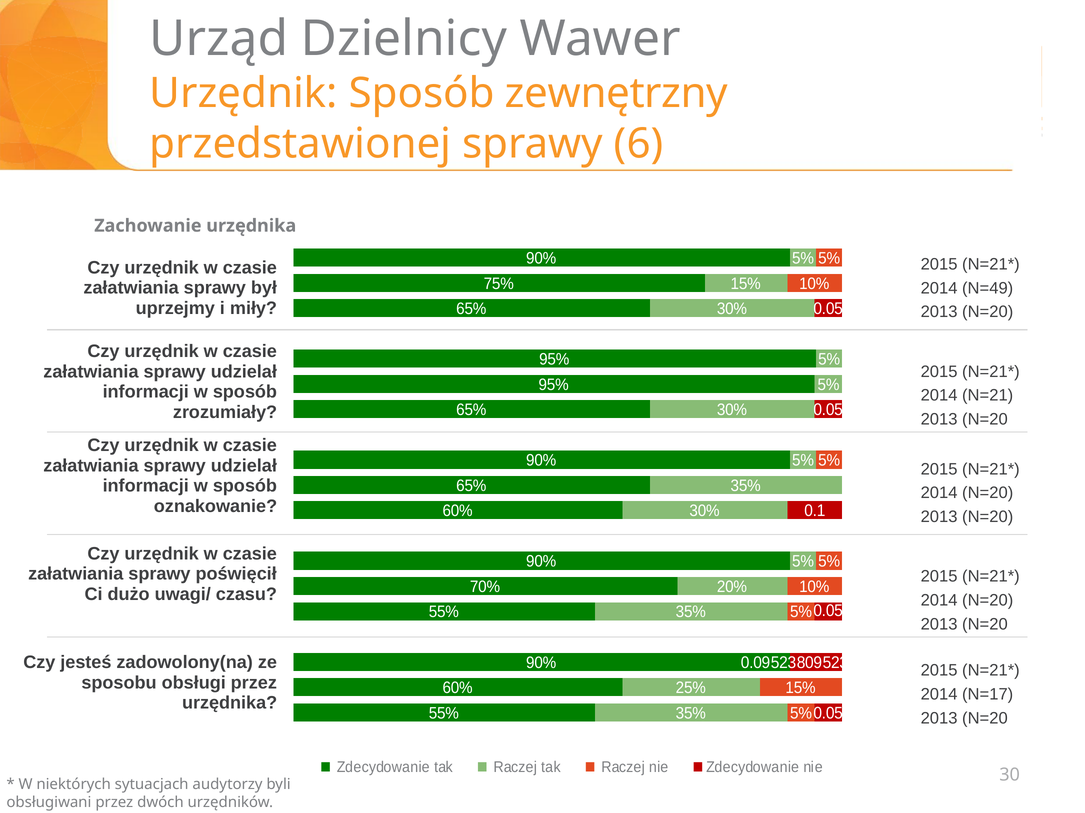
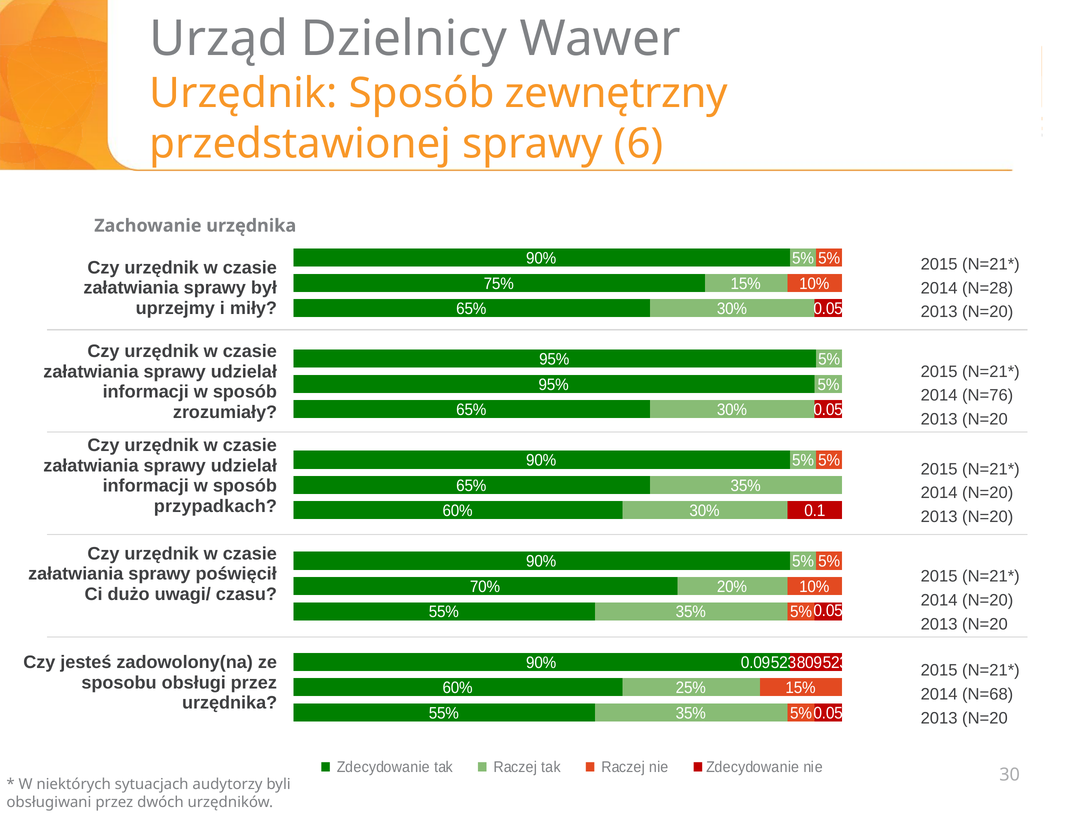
N=49: N=49 -> N=28
N=21: N=21 -> N=76
oznakowanie: oznakowanie -> przypadkach
N=17: N=17 -> N=68
